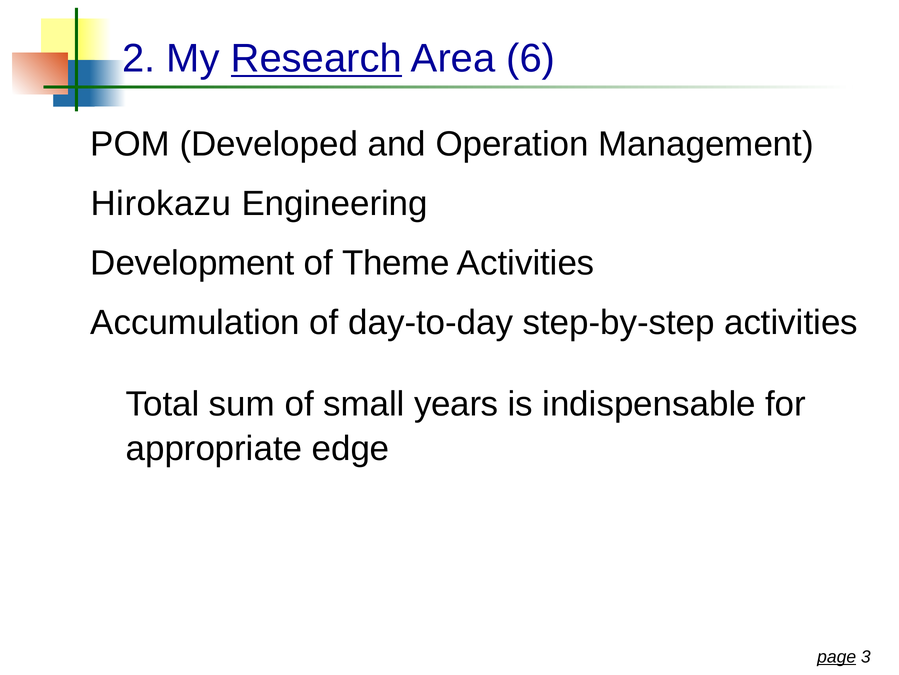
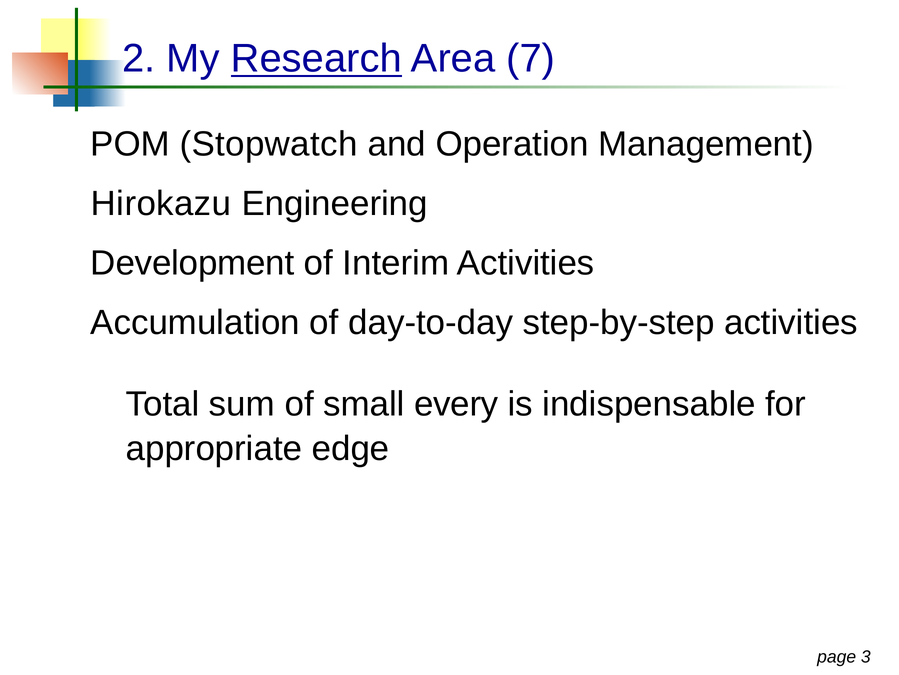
6: 6 -> 7
Developed: Developed -> Stopwatch
Theme: Theme -> Interim
years: years -> every
page underline: present -> none
